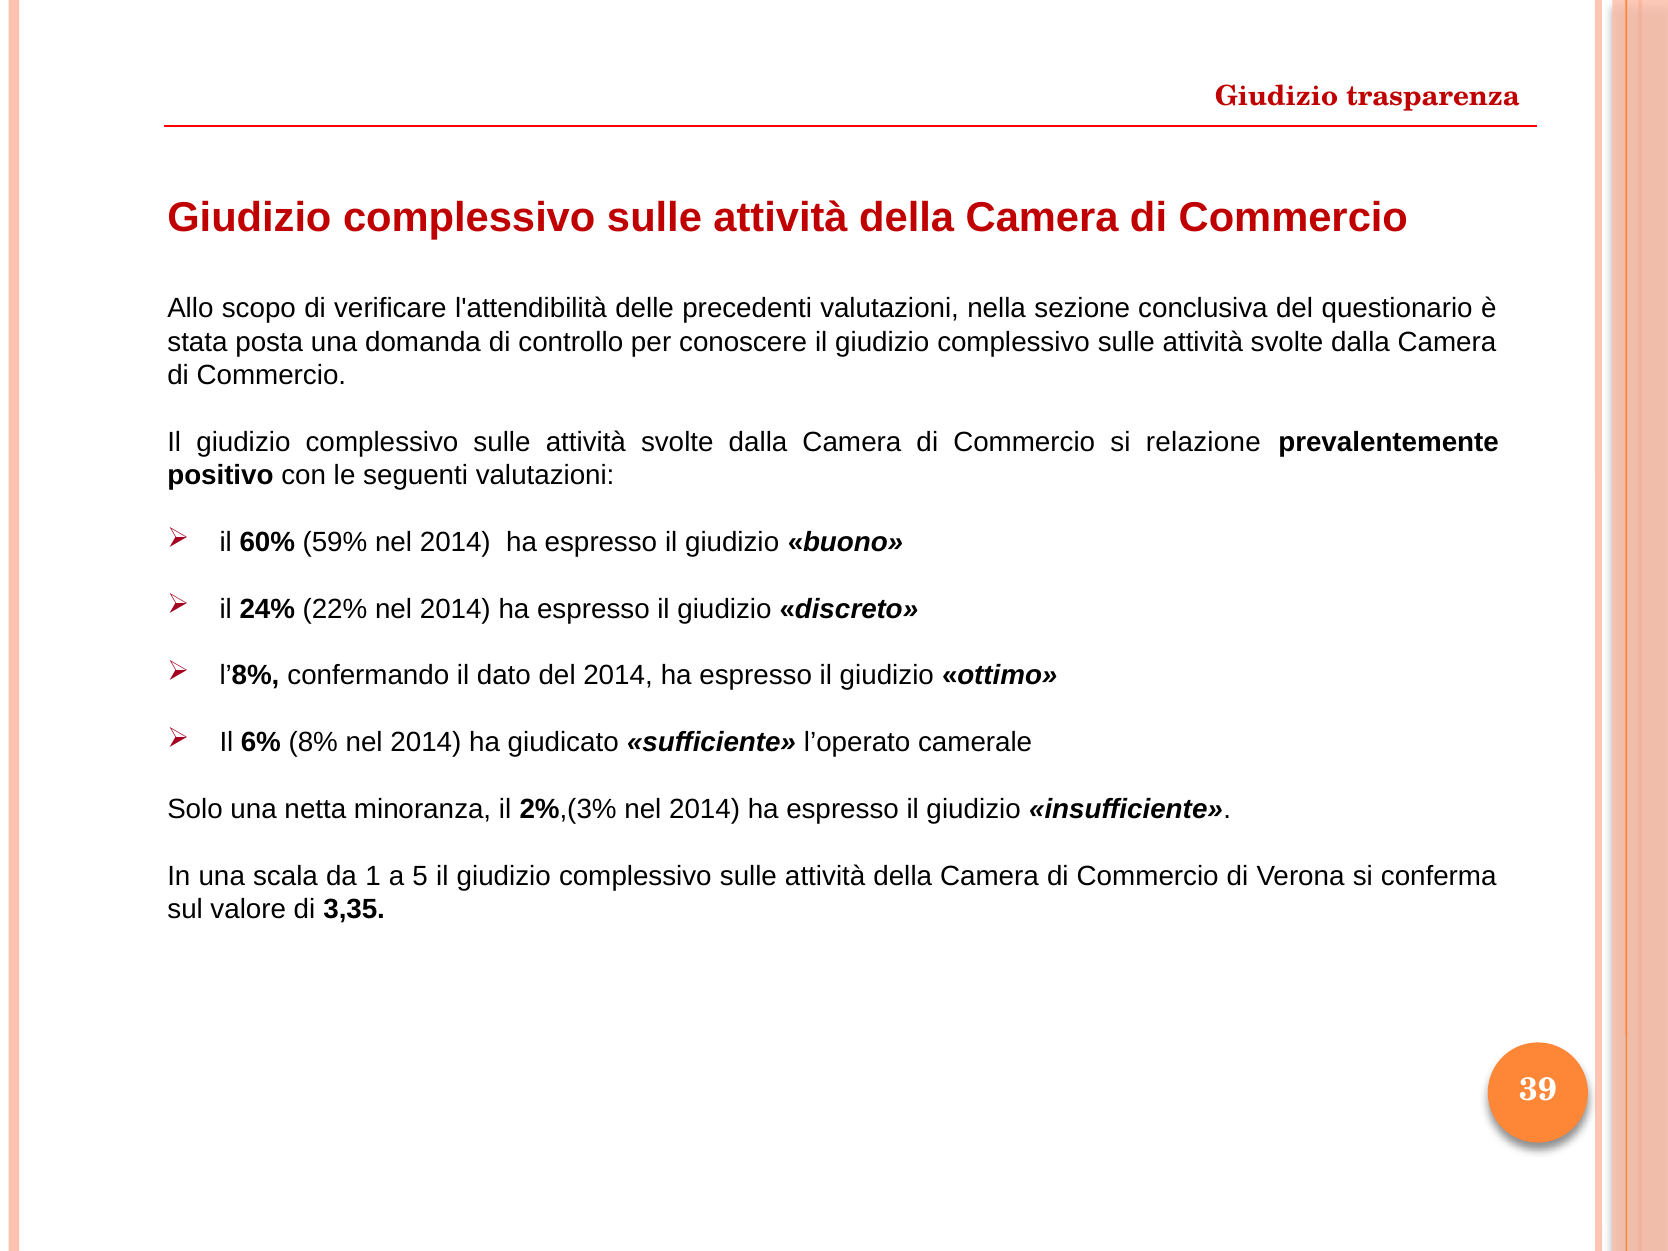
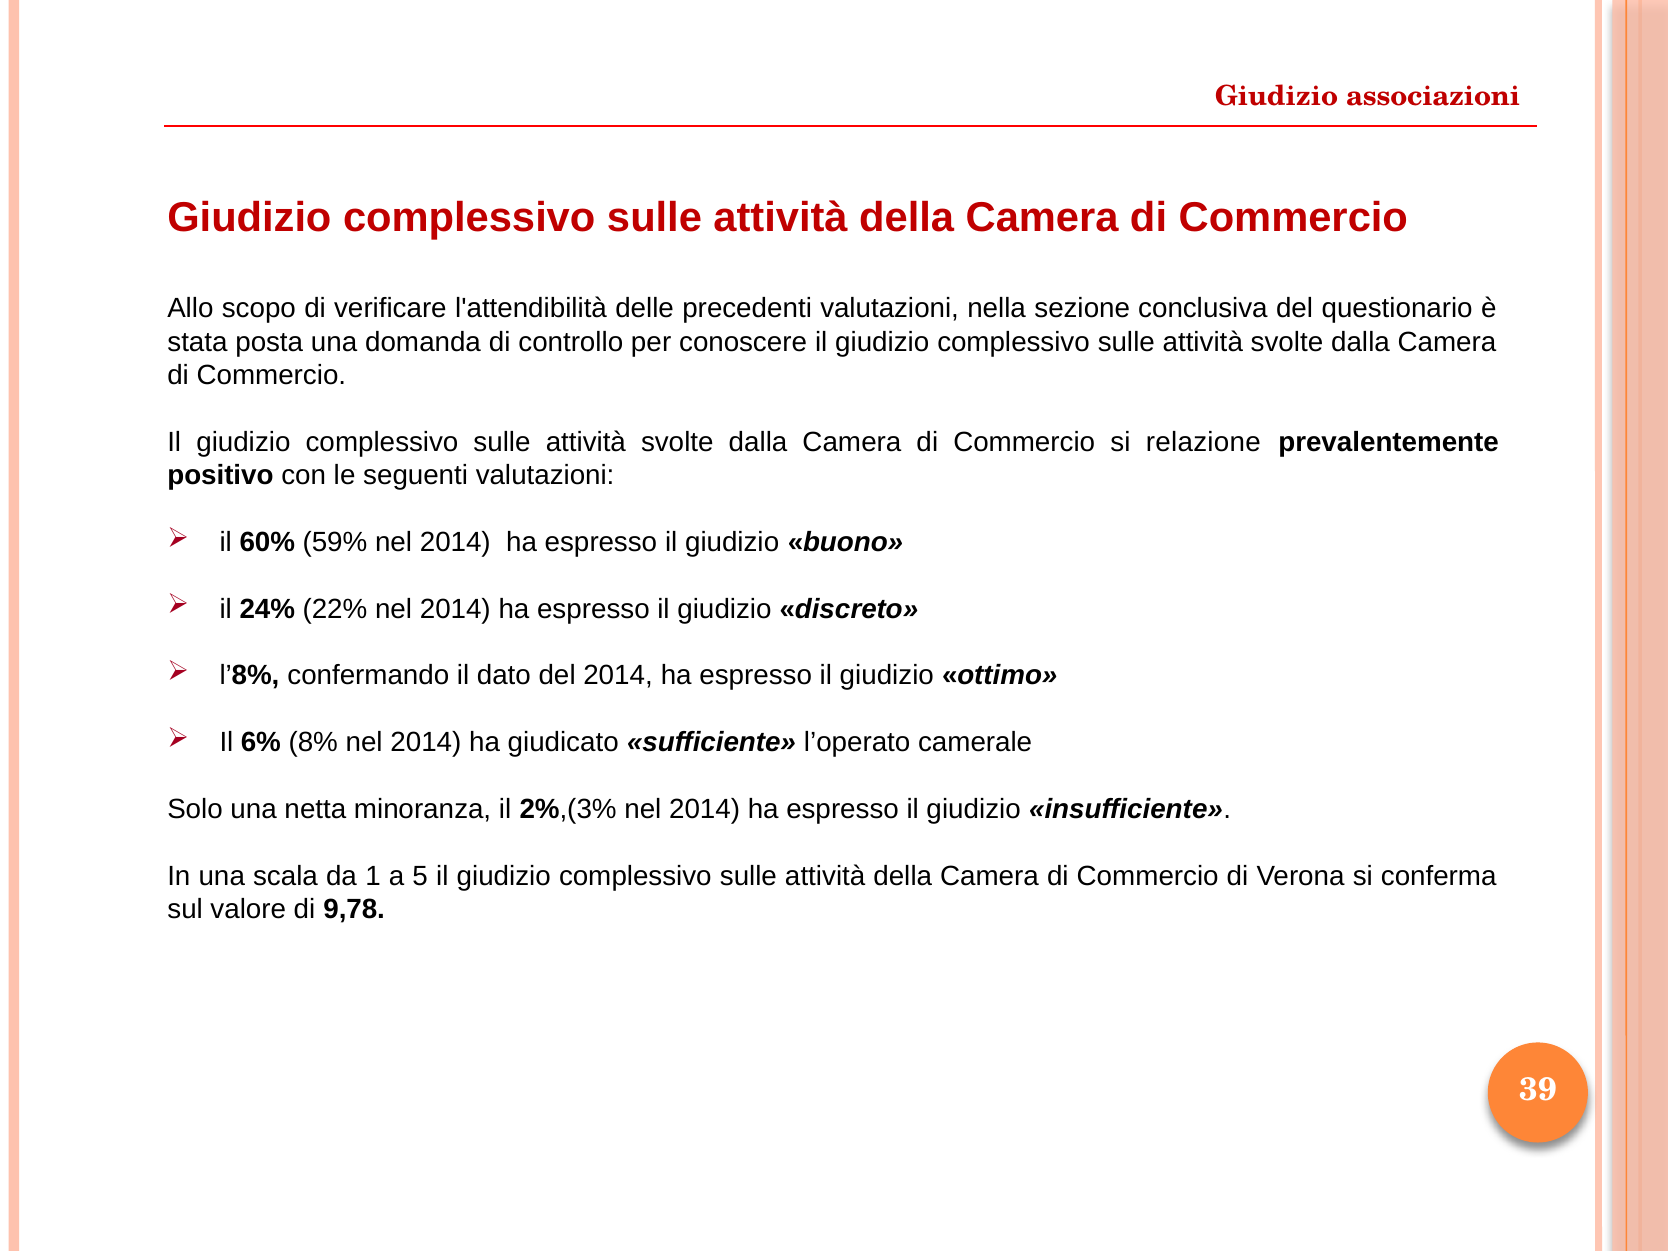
trasparenza: trasparenza -> associazioni
3,35: 3,35 -> 9,78
